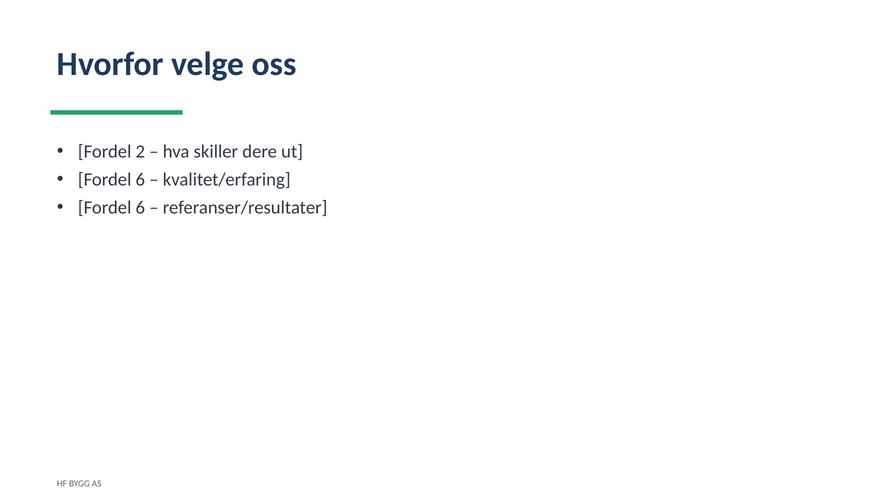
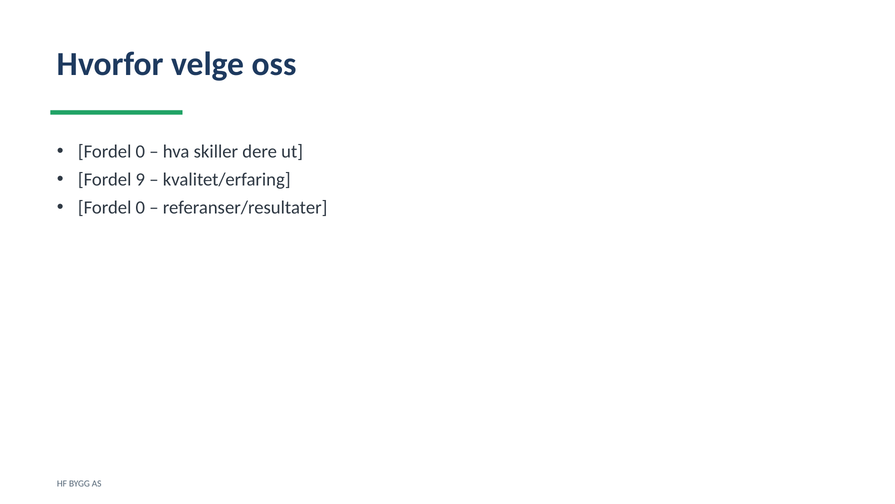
2 at (140, 152): 2 -> 0
6 at (140, 180): 6 -> 9
6 at (140, 208): 6 -> 0
